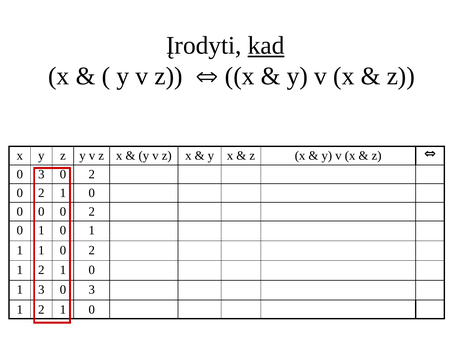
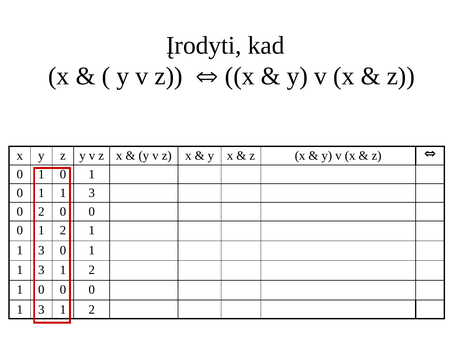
kad underline: present -> none
3 at (41, 174): 3 -> 1
2 at (92, 174): 2 -> 1
2 at (41, 193): 2 -> 1
0 at (92, 193): 0 -> 3
0 at (41, 212): 0 -> 2
2 at (92, 212): 2 -> 0
0 1 0: 0 -> 2
1 at (41, 250): 1 -> 3
2 at (92, 250): 2 -> 1
2 at (41, 270): 2 -> 3
0 at (92, 270): 0 -> 2
3 at (41, 290): 3 -> 0
3 at (92, 290): 3 -> 0
2 at (41, 309): 2 -> 3
0 at (92, 309): 0 -> 2
